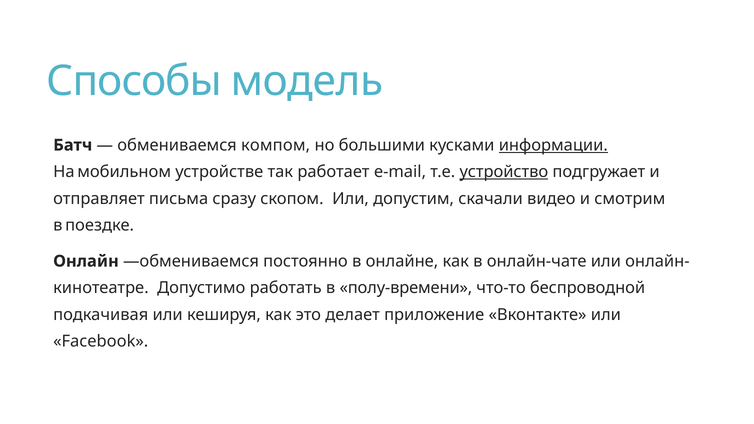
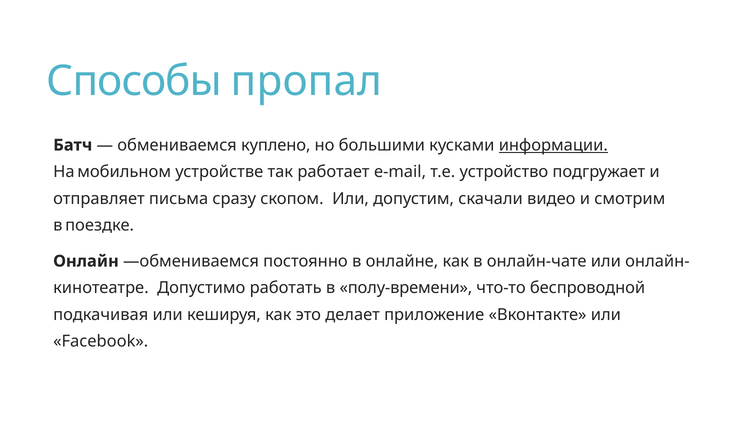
модель: модель -> пропал
компом: компом -> куплено
устройство underline: present -> none
